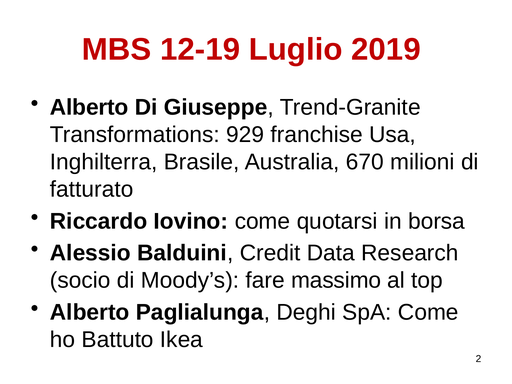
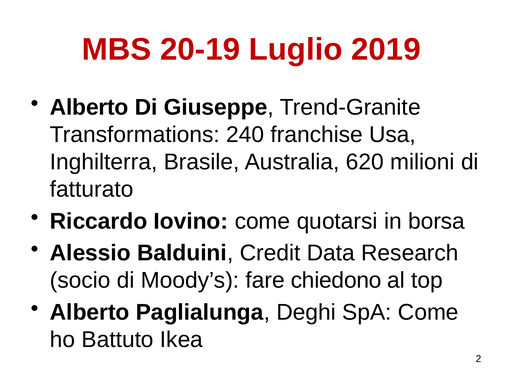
12-19: 12-19 -> 20-19
929: 929 -> 240
670: 670 -> 620
massimo: massimo -> chiedono
